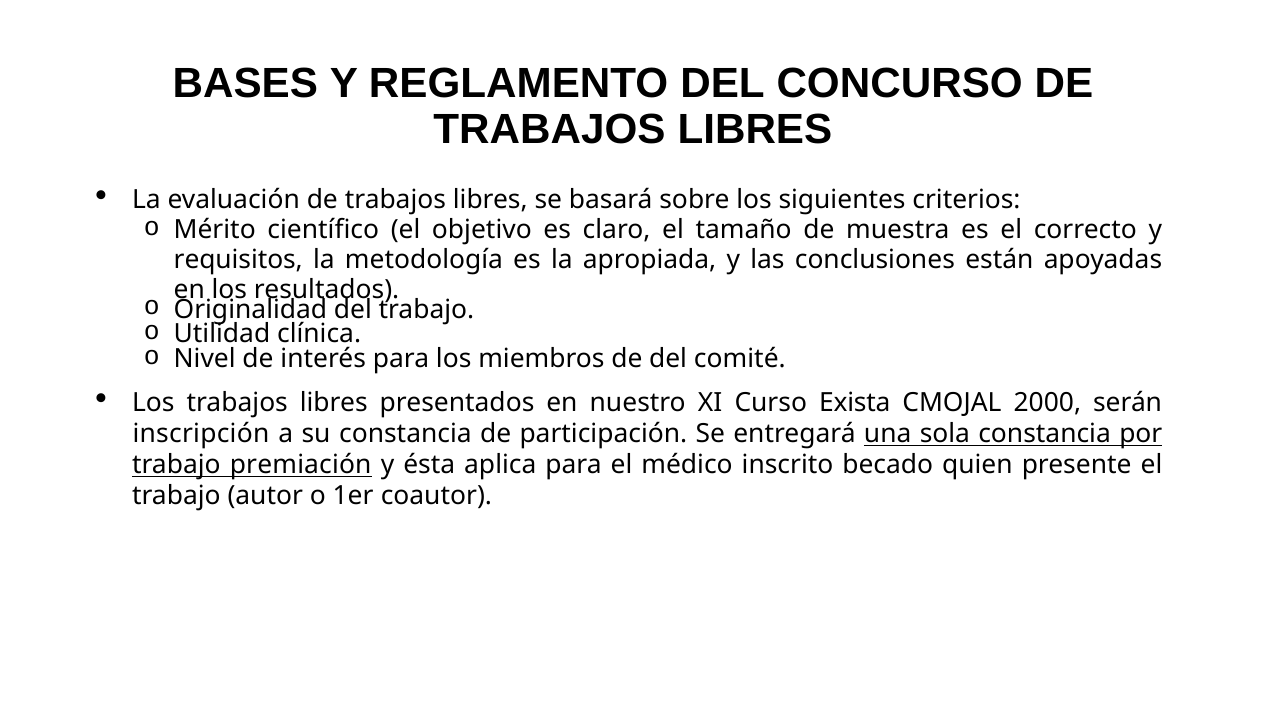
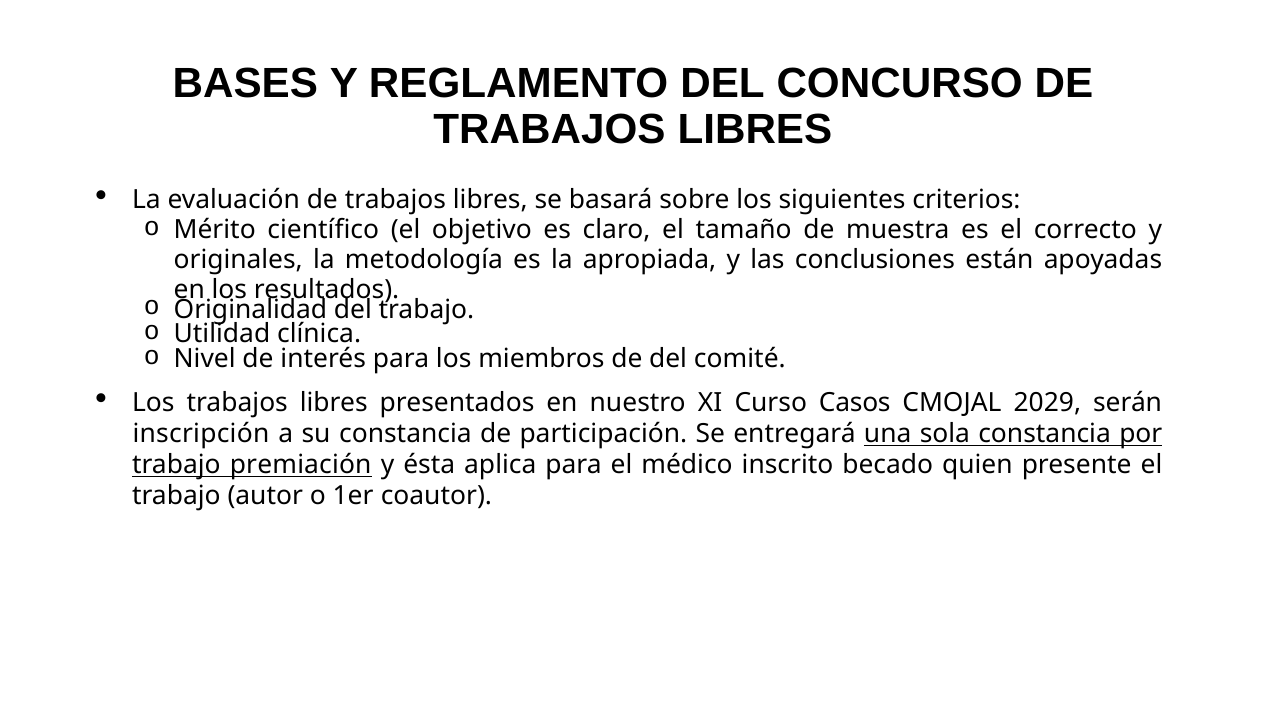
requisitos: requisitos -> originales
Exista: Exista -> Casos
2000: 2000 -> 2029
